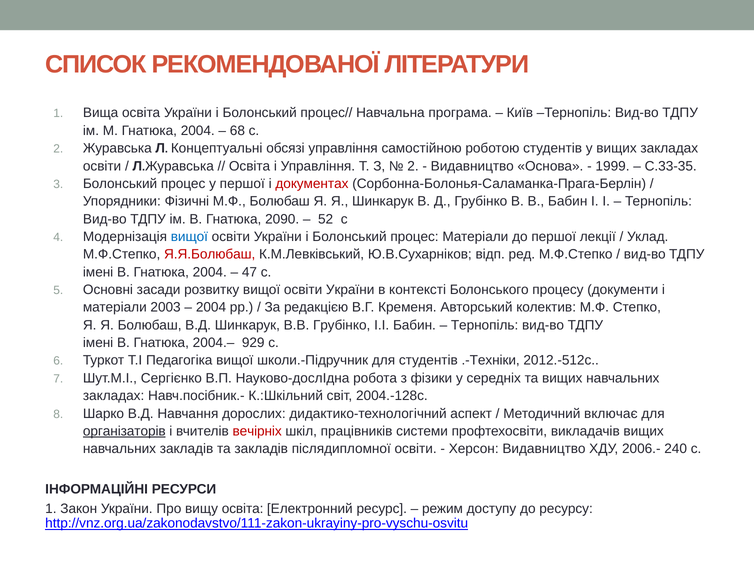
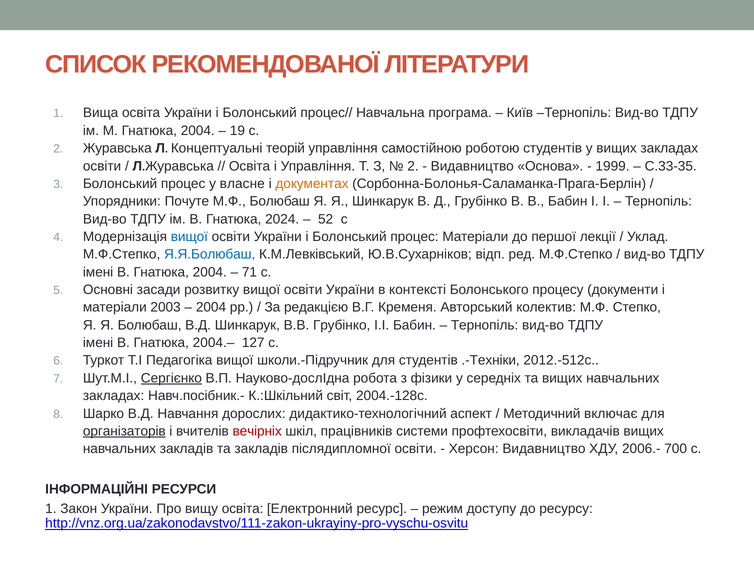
68: 68 -> 19
обсязі: обсязі -> теорій
у першої: першої -> власне
документах colour: red -> orange
Фізичні: Фізичні -> Почуте
2090: 2090 -> 2024
Я.Я.Болюбаш colour: red -> blue
47: 47 -> 71
929: 929 -> 127
Сергієнко underline: none -> present
240: 240 -> 700
